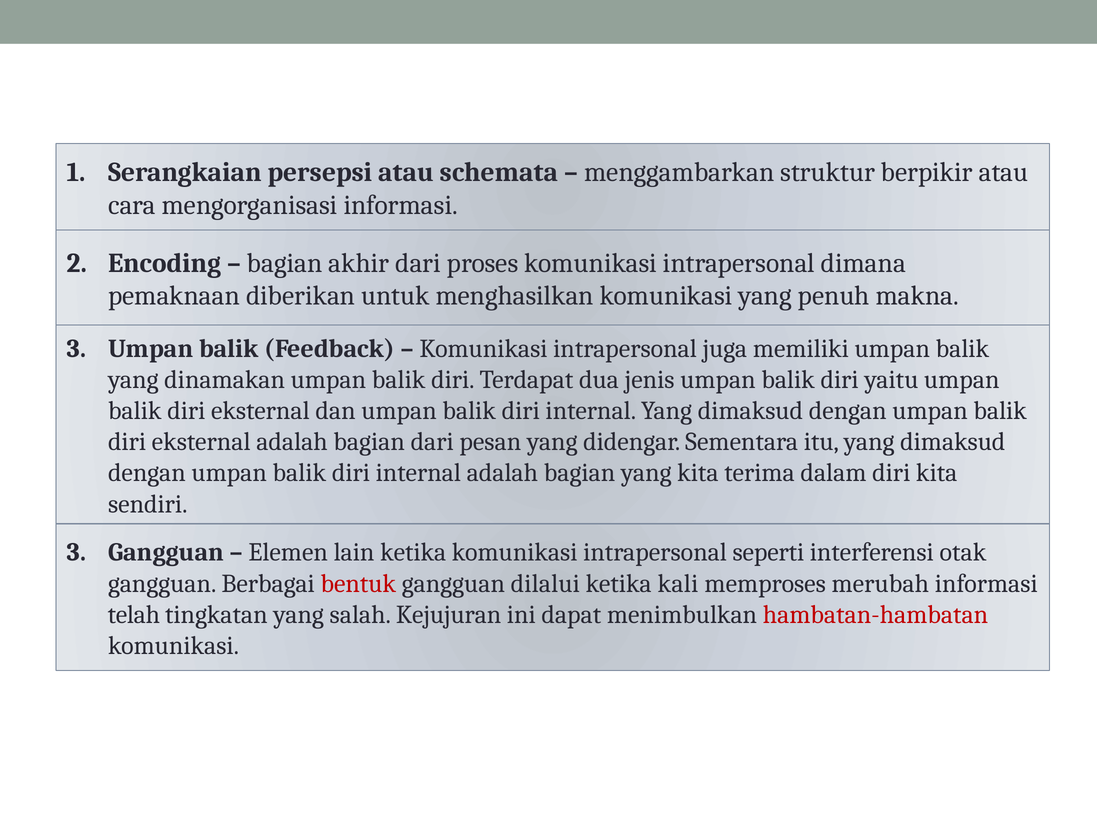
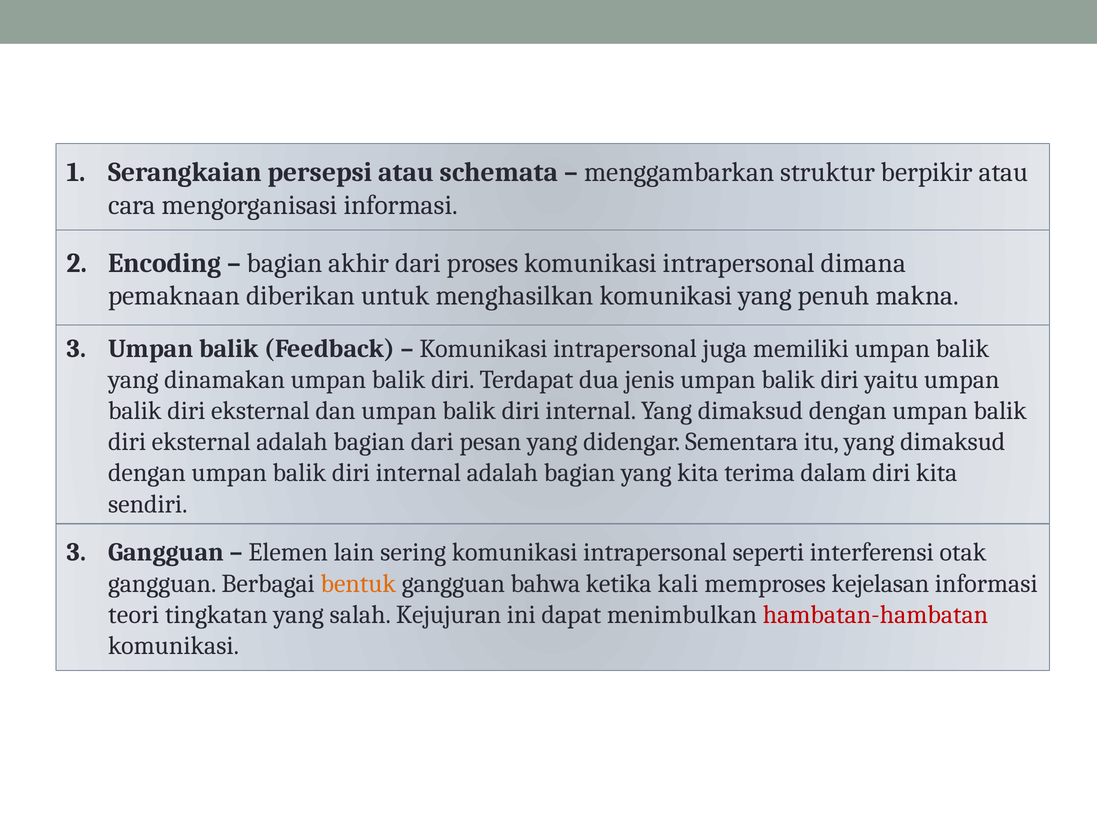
lain ketika: ketika -> sering
bentuk colour: red -> orange
dilalui: dilalui -> bahwa
merubah: merubah -> kejelasan
telah: telah -> teori
